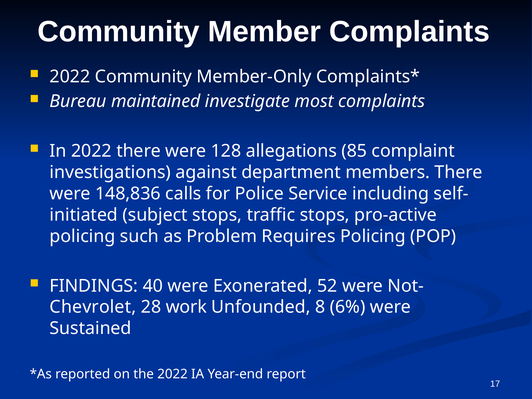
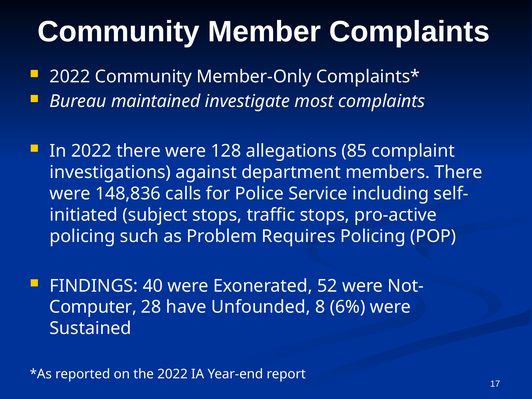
Chevrolet: Chevrolet -> Computer
work: work -> have
